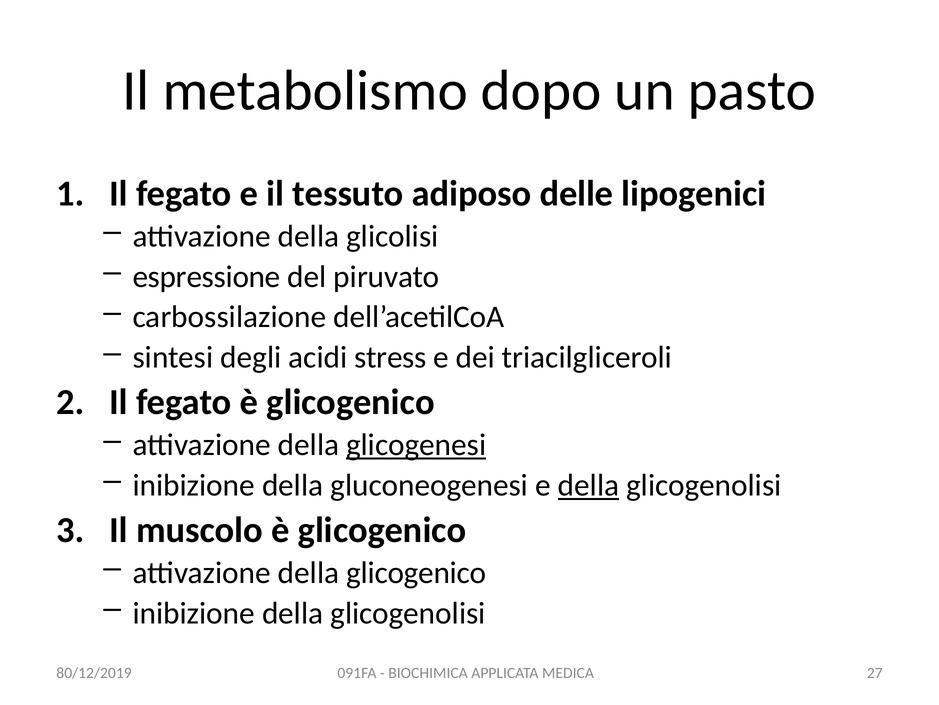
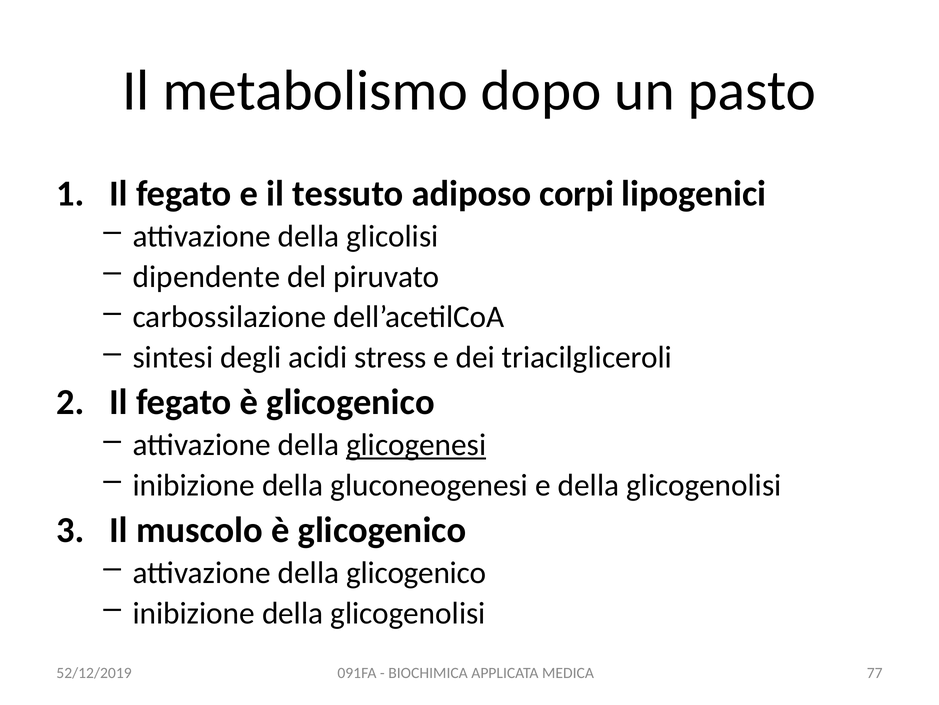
delle: delle -> corpi
espressione: espressione -> dipendente
della at (588, 485) underline: present -> none
27: 27 -> 77
80/12/2019: 80/12/2019 -> 52/12/2019
